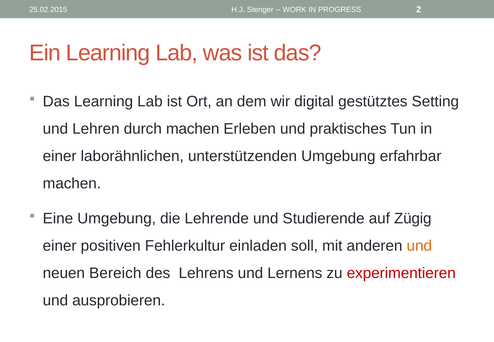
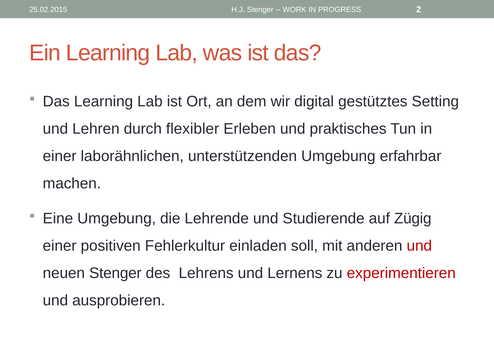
durch machen: machen -> flexibler
und at (419, 246) colour: orange -> red
neuen Bereich: Bereich -> Stenger
